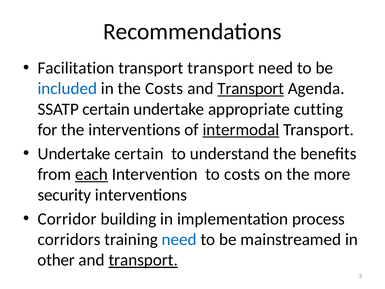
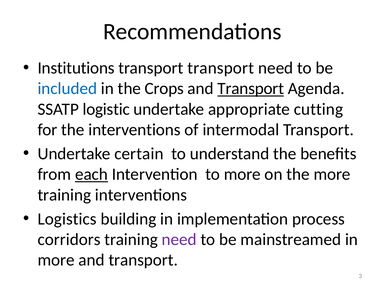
Facilitation: Facilitation -> Institutions
the Costs: Costs -> Crops
SSATP certain: certain -> logistic
intermodal underline: present -> none
to costs: costs -> more
security at (64, 195): security -> training
Corridor: Corridor -> Logistics
need at (179, 239) colour: blue -> purple
other at (56, 260): other -> more
transport at (143, 260) underline: present -> none
